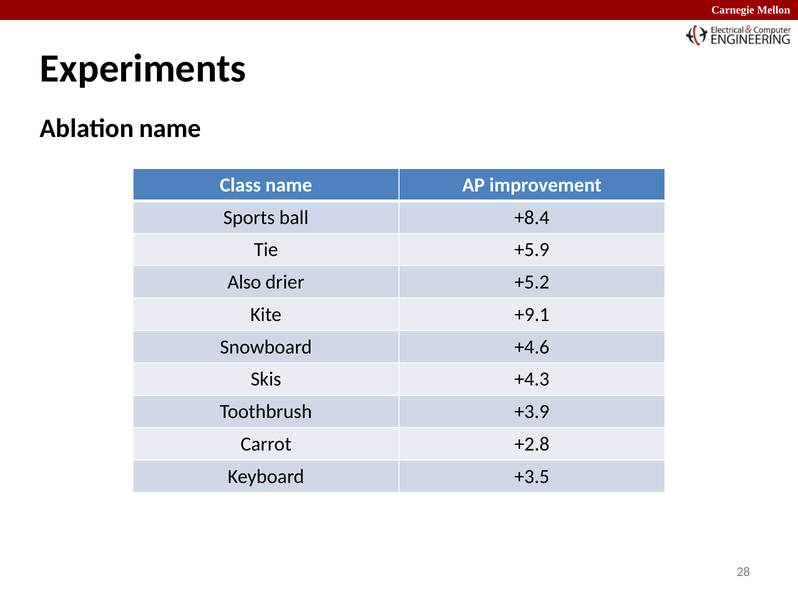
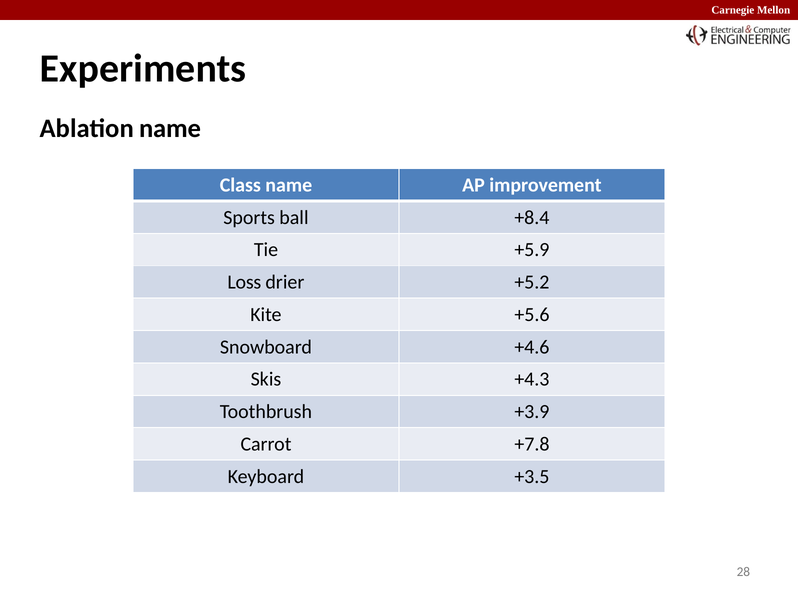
Also: Also -> Loss
+9.1: +9.1 -> +5.6
+2.8: +2.8 -> +7.8
